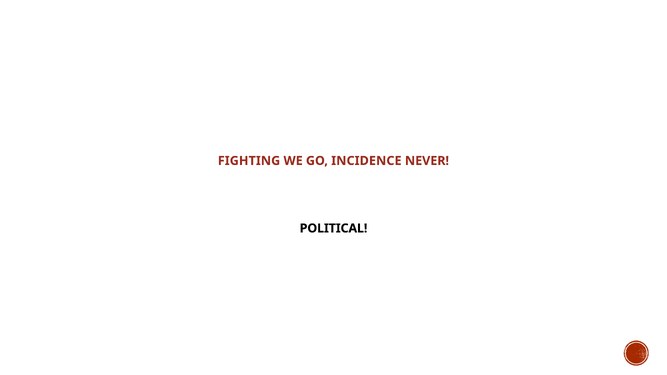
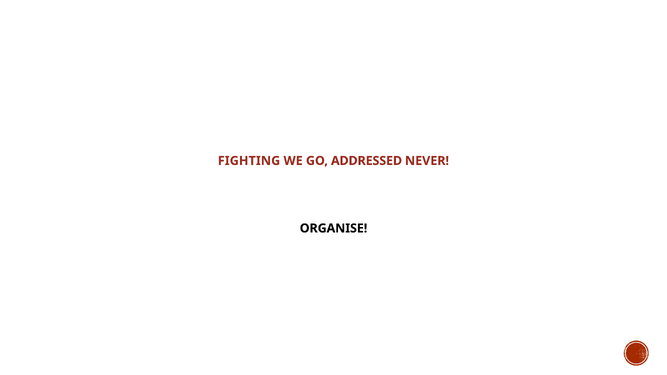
INCIDENCE: INCIDENCE -> ADDRESSED
POLITICAL: POLITICAL -> ORGANISE
